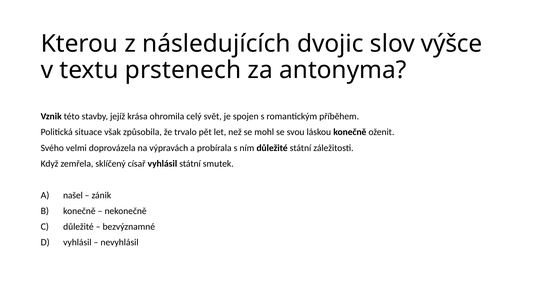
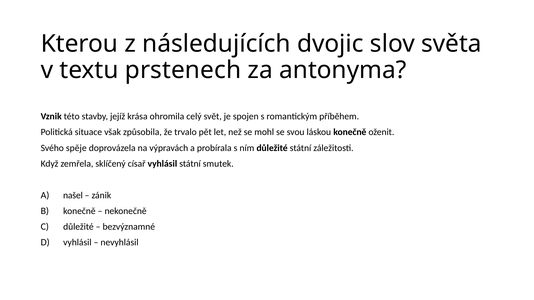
výšce: výšce -> světa
velmi: velmi -> spěje
